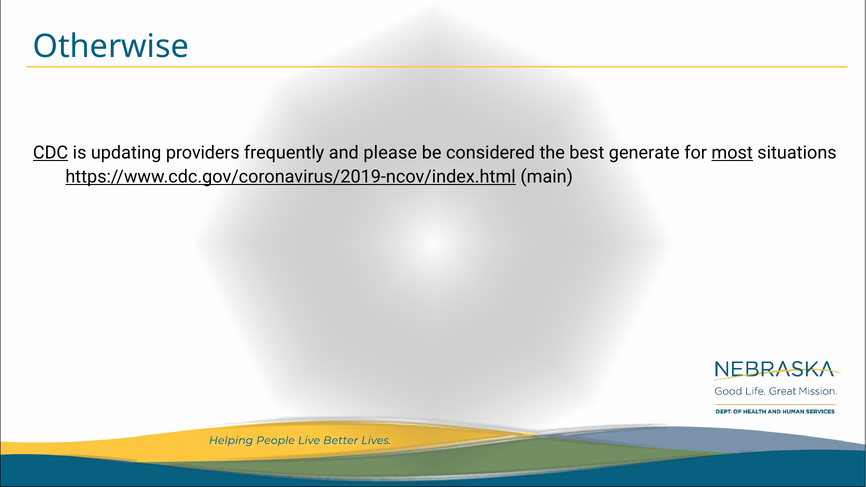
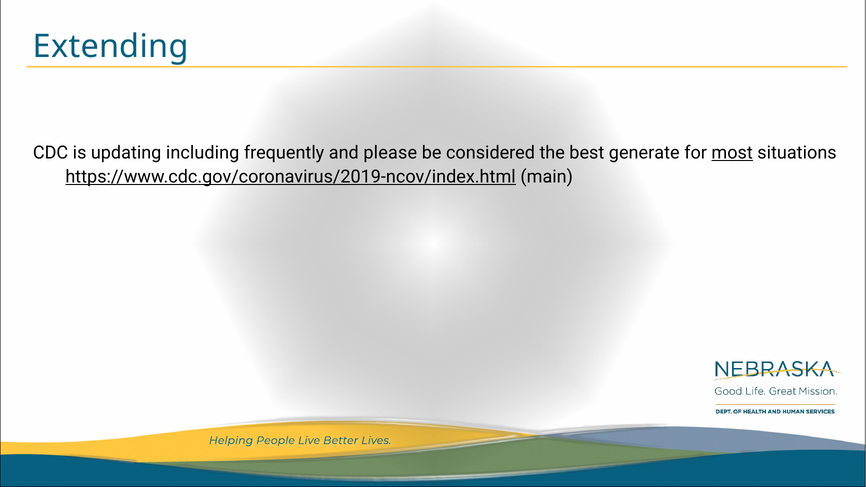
Otherwise: Otherwise -> Extending
CDC underline: present -> none
providers: providers -> including
